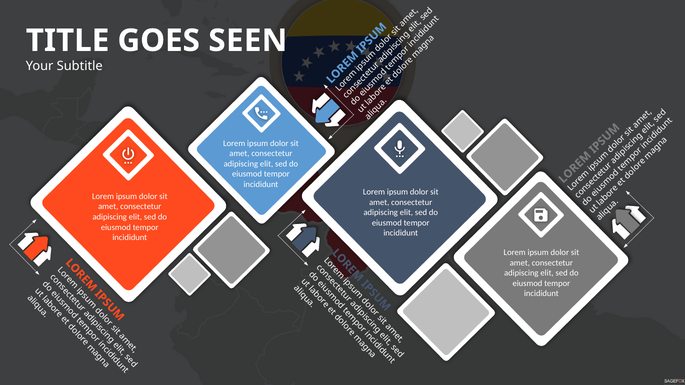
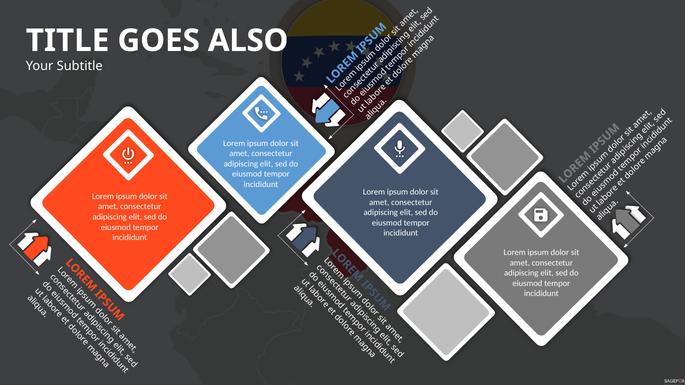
SEEN: SEEN -> ALSO
